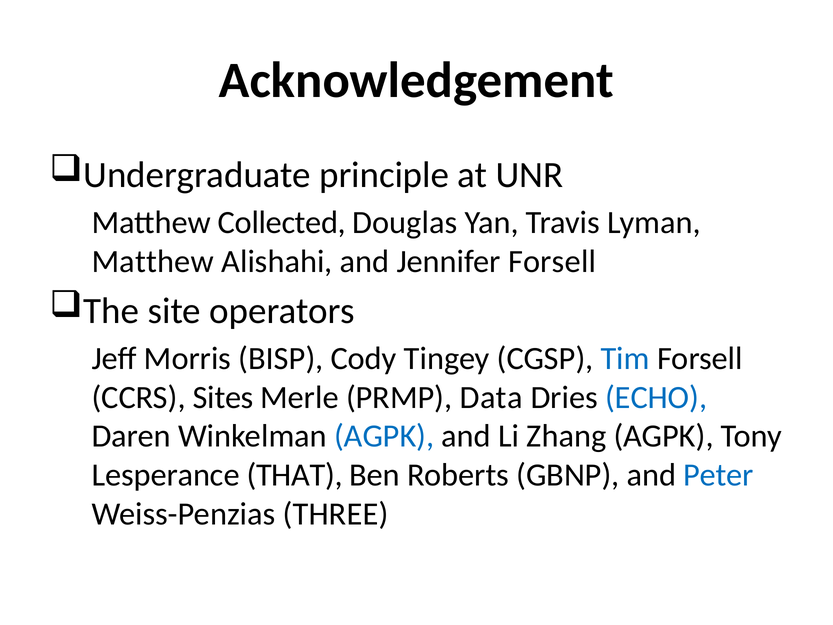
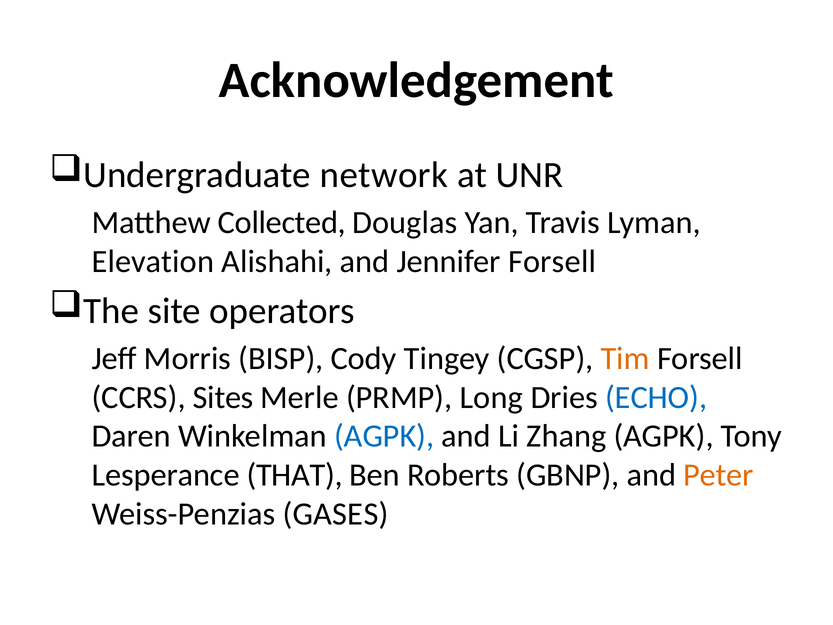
principle: principle -> network
Matthew at (153, 261): Matthew -> Elevation
Tim colour: blue -> orange
Data: Data -> Long
Peter colour: blue -> orange
THREE: THREE -> GASES
